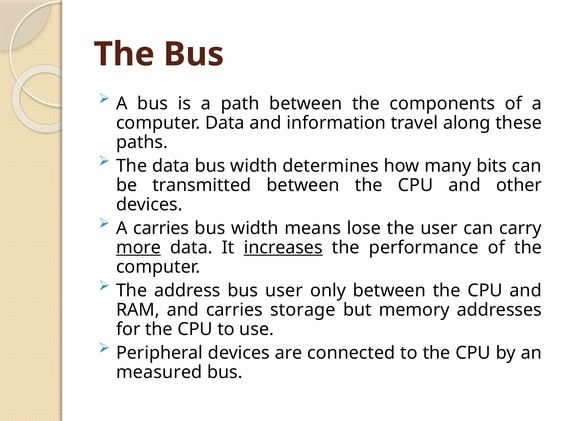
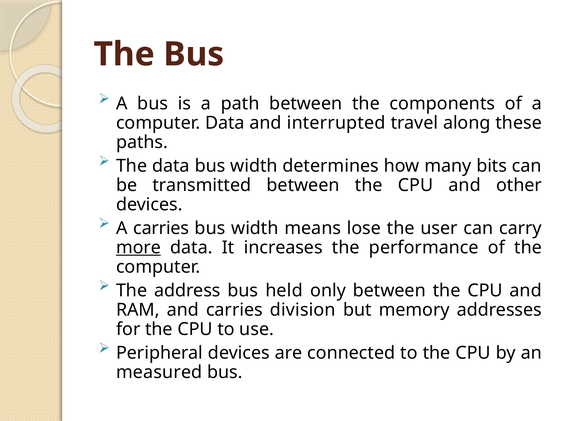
information: information -> interrupted
increases underline: present -> none
bus user: user -> held
storage: storage -> division
